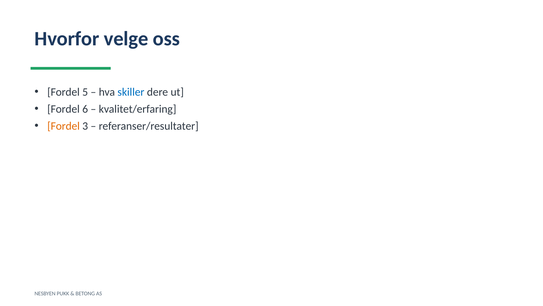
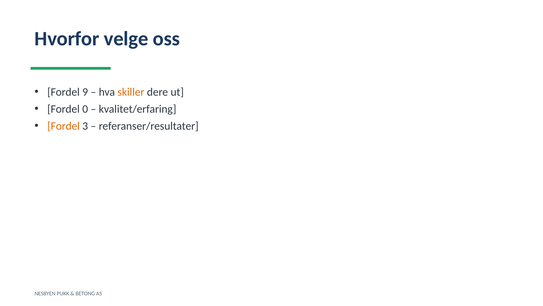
5: 5 -> 9
skiller colour: blue -> orange
6: 6 -> 0
